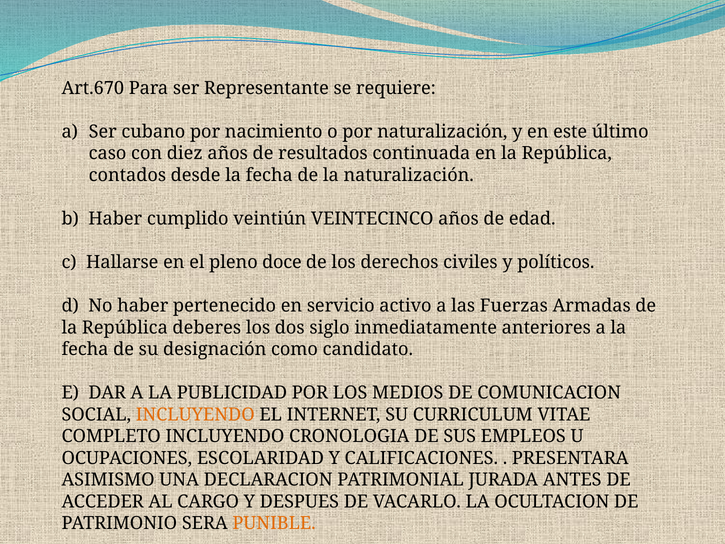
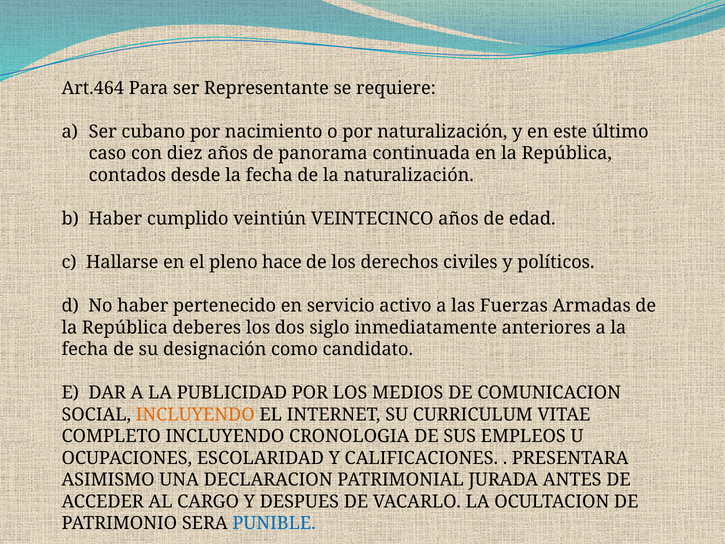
Art.670: Art.670 -> Art.464
resultados: resultados -> panorama
doce: doce -> hace
PUNIBLE colour: orange -> blue
